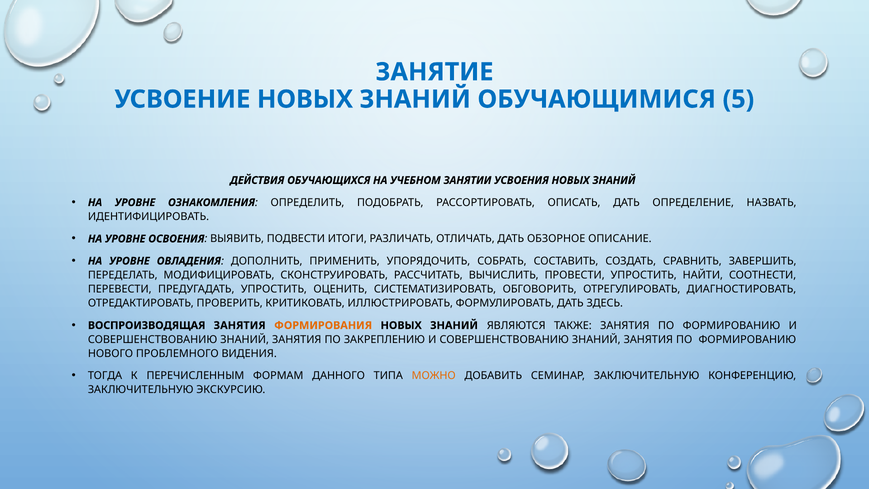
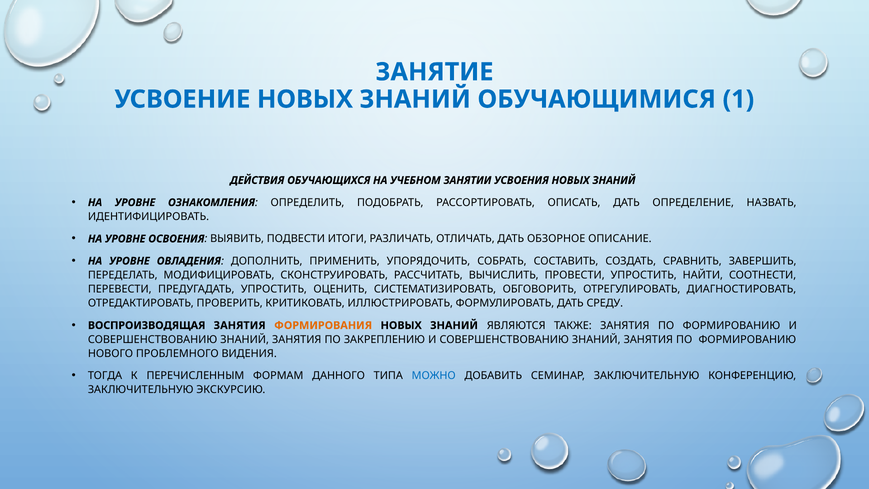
5: 5 -> 1
ЗДЕСЬ: ЗДЕСЬ -> СРЕДУ
МОЖНО colour: orange -> blue
